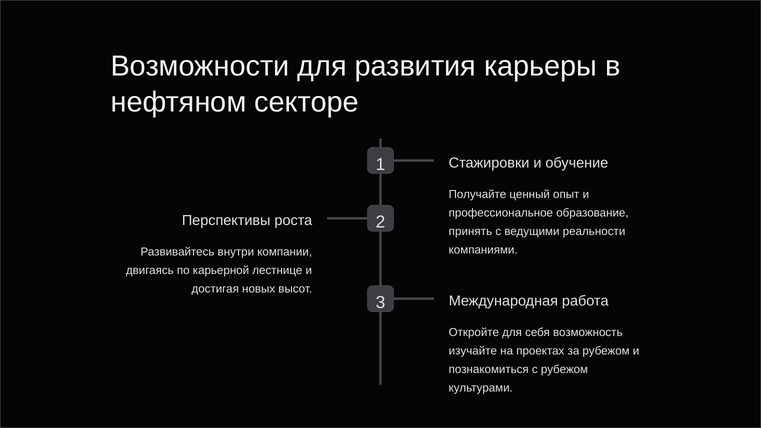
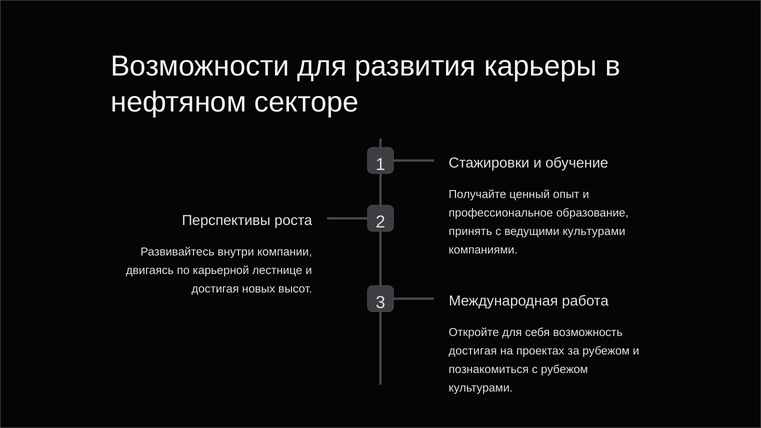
ведущими реальности: реальности -> культурами
изучайте at (473, 351): изучайте -> достигая
